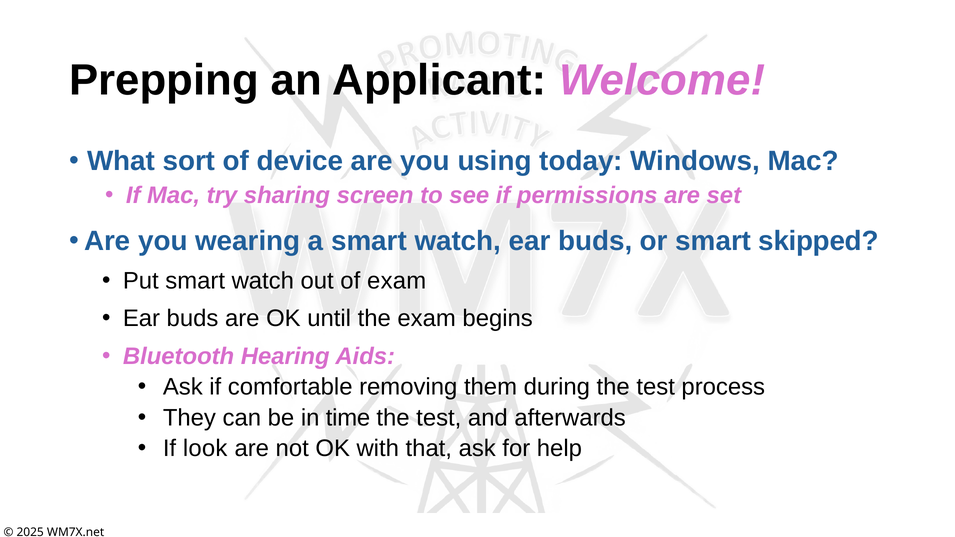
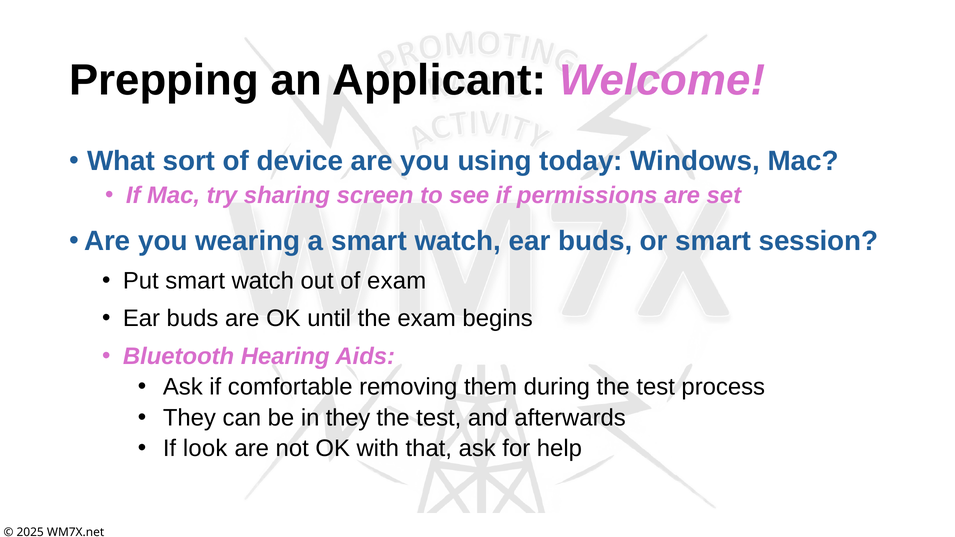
skipped: skipped -> session
in time: time -> they
